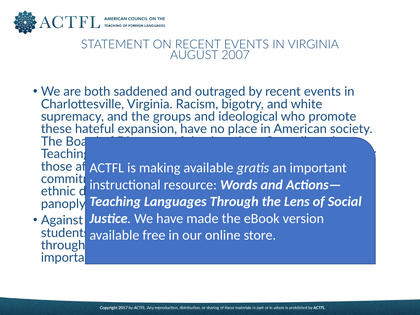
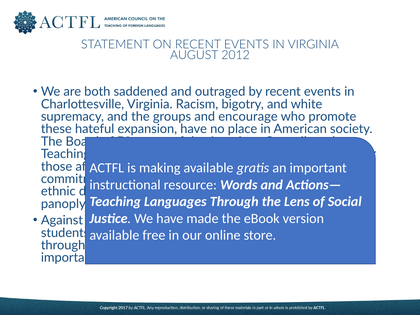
2007: 2007 -> 2012
ideological: ideological -> encourage
